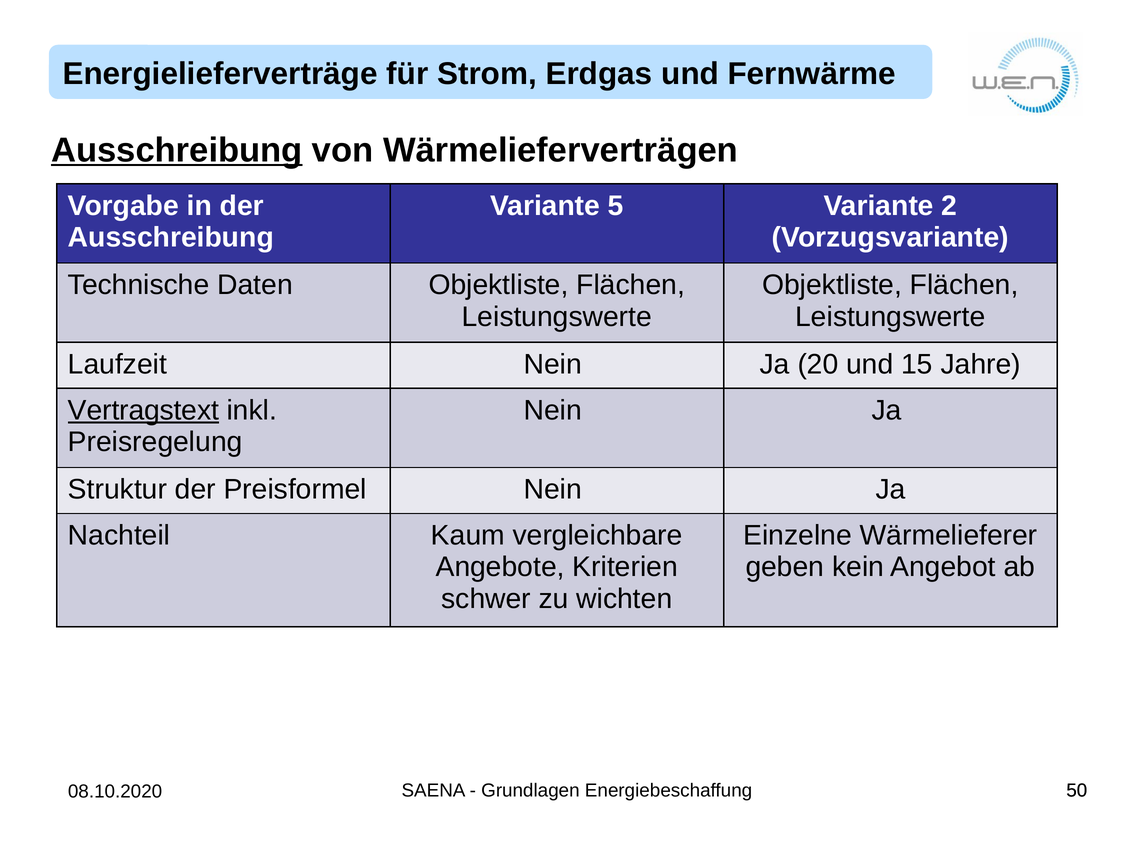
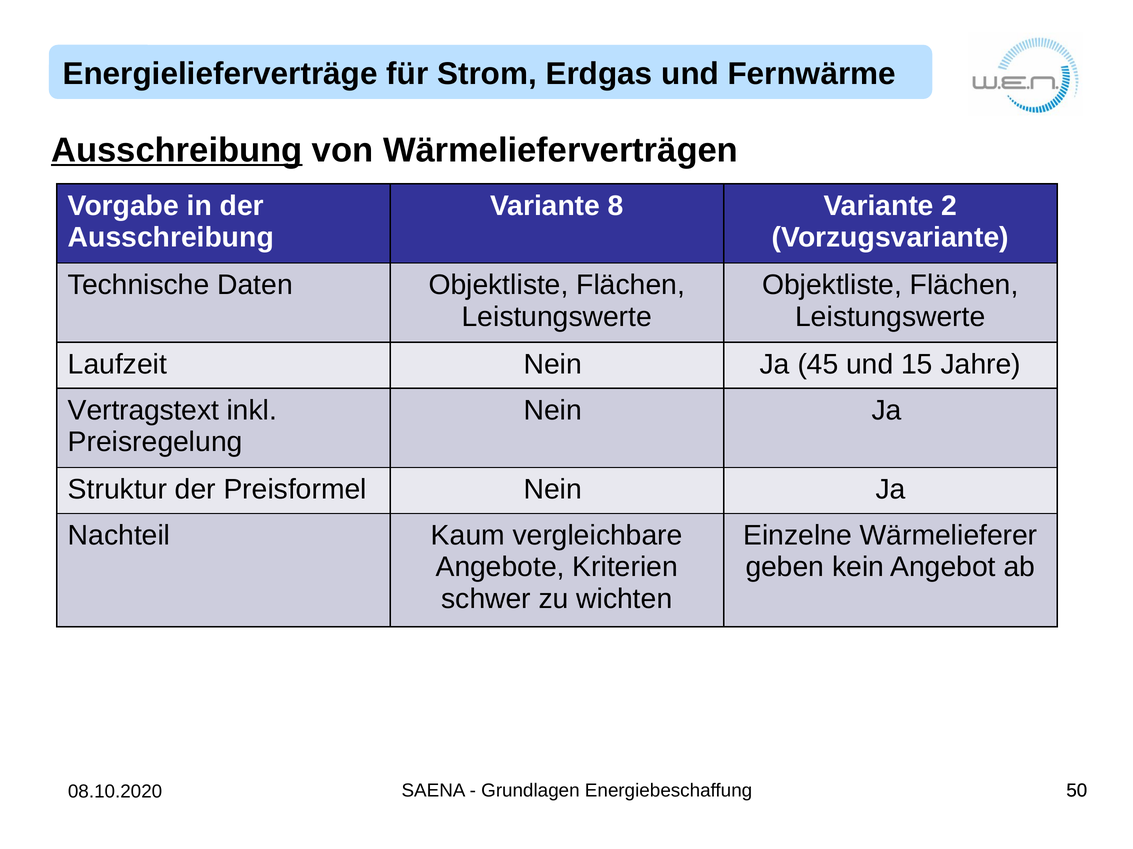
5: 5 -> 8
20: 20 -> 45
Vertragstext underline: present -> none
